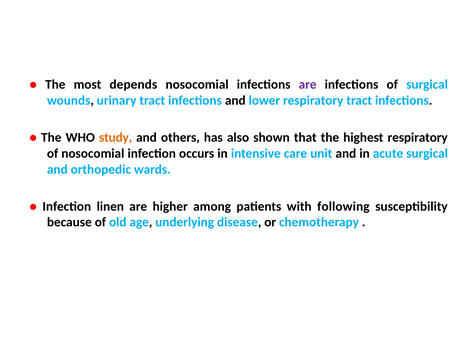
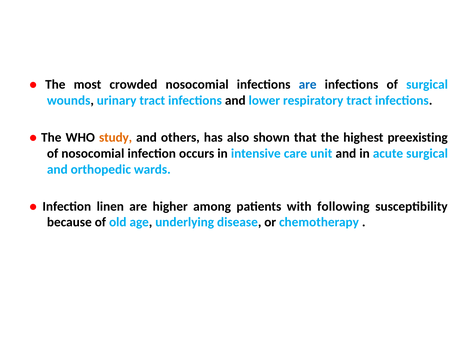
depends: depends -> crowded
are at (308, 85) colour: purple -> blue
highest respiratory: respiratory -> preexisting
